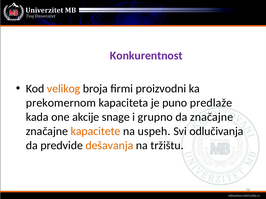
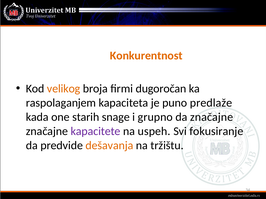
Konkurentnost colour: purple -> orange
proizvodni: proizvodni -> dugoročan
prekomernom: prekomernom -> raspolaganjem
akcije: akcije -> starih
kapacitete colour: orange -> purple
odlučivanja: odlučivanja -> fokusiranje
